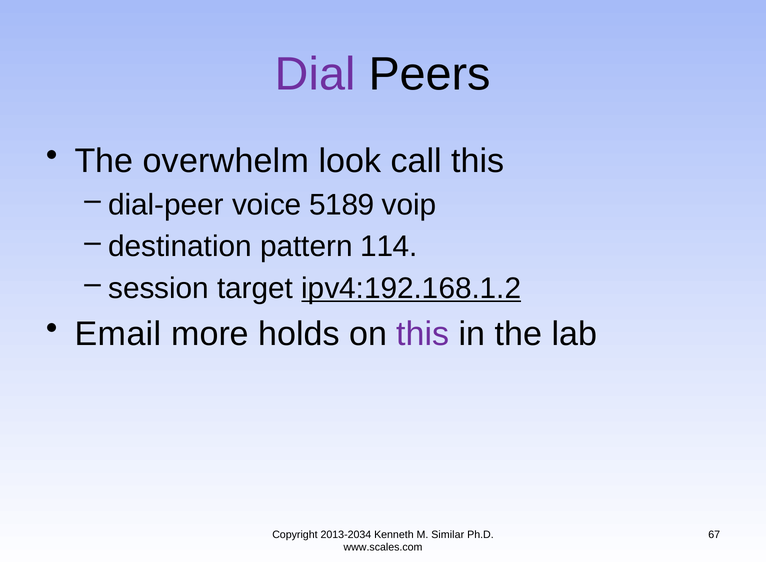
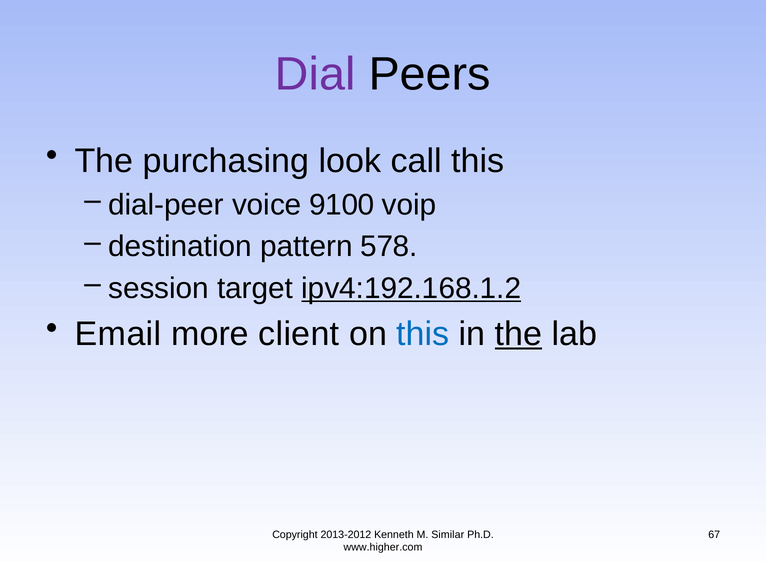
overwhelm: overwhelm -> purchasing
5189: 5189 -> 9100
114: 114 -> 578
holds: holds -> client
this at (423, 334) colour: purple -> blue
the at (518, 334) underline: none -> present
2013-2034: 2013-2034 -> 2013-2012
www.scales.com: www.scales.com -> www.higher.com
